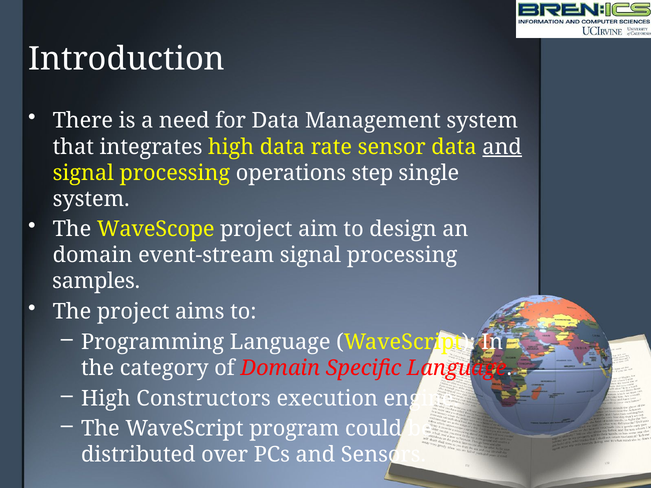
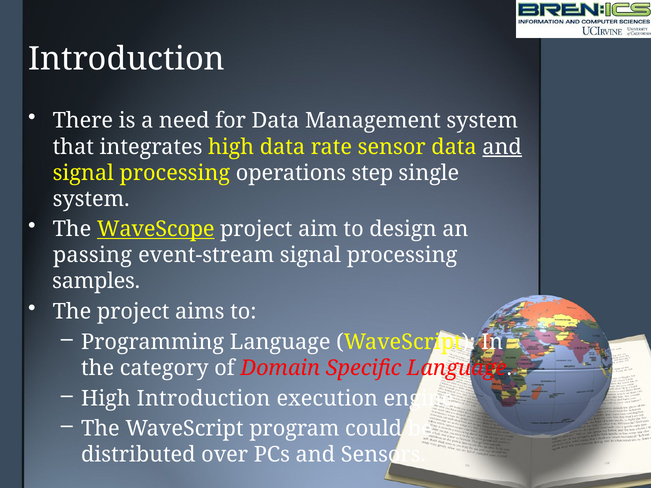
WaveScope underline: none -> present
domain at (93, 255): domain -> passing
High Constructors: Constructors -> Introduction
